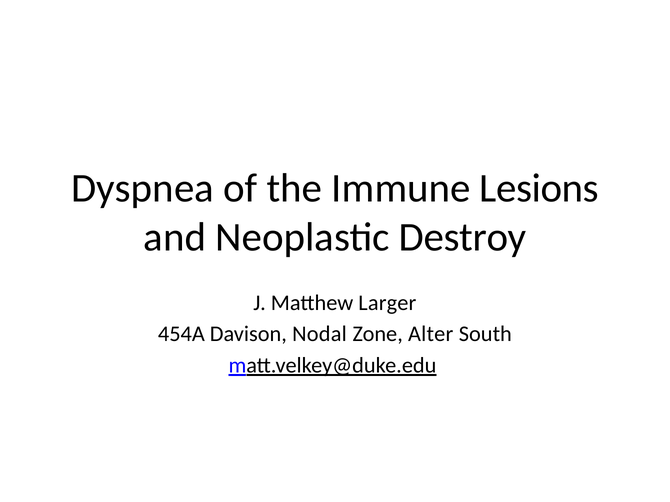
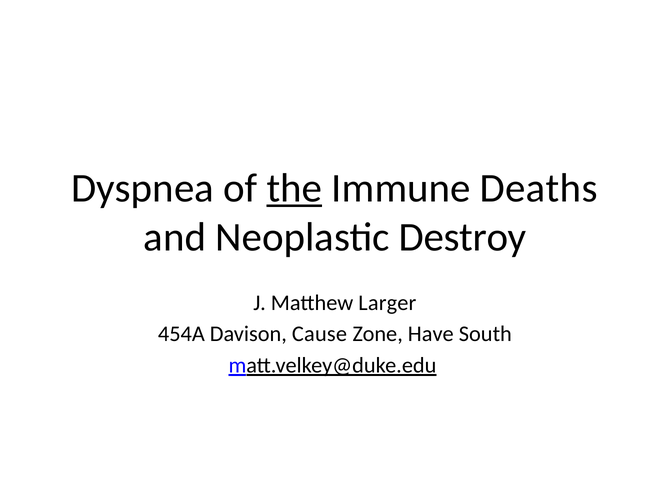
the underline: none -> present
Lesions: Lesions -> Deaths
Nodal: Nodal -> Cause
Alter: Alter -> Have
